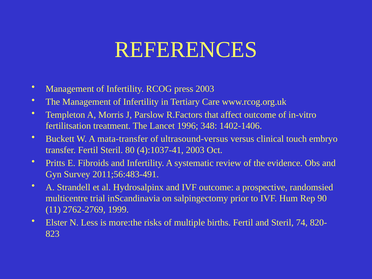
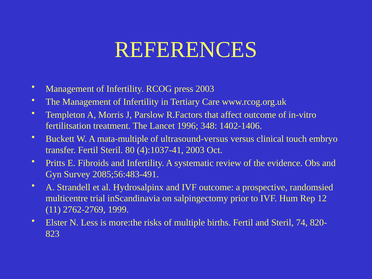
mata-transfer: mata-transfer -> mata-multiple
2011;56:483-491: 2011;56:483-491 -> 2085;56:483-491
90: 90 -> 12
